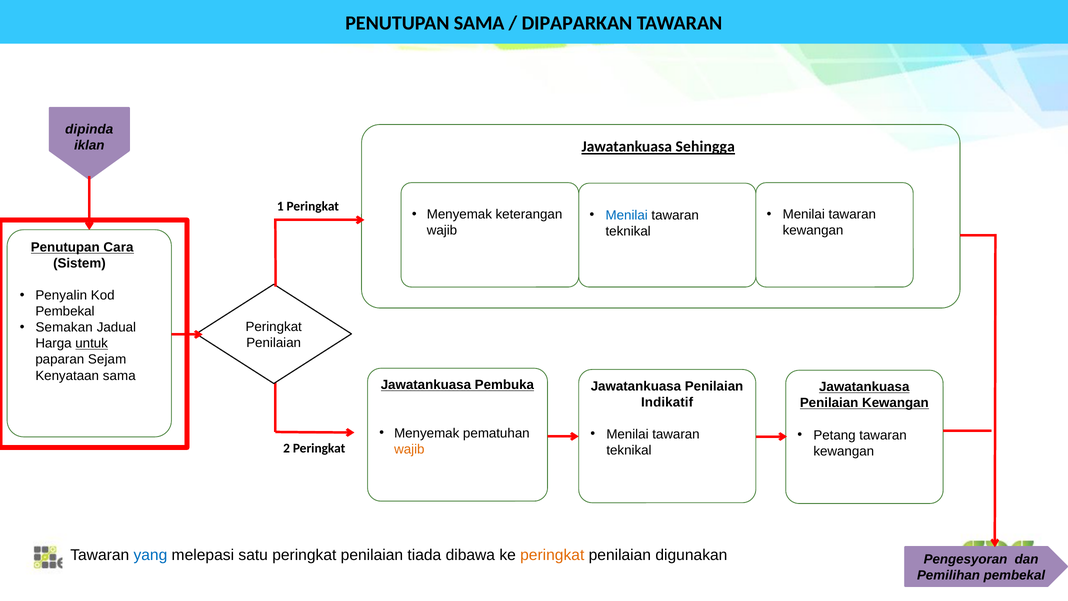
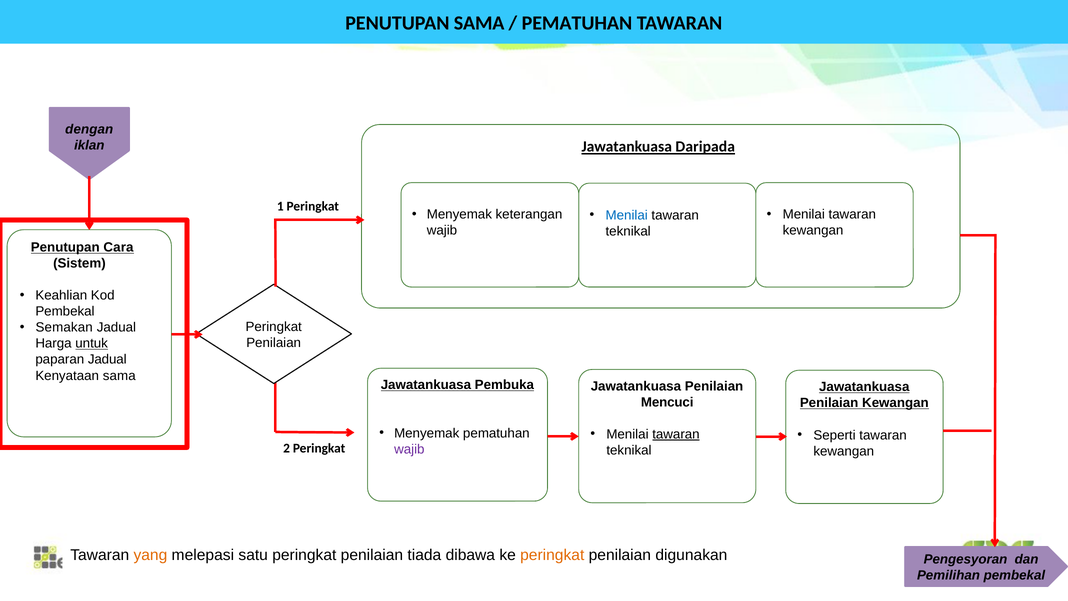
DIPAPARKAN at (577, 23): DIPAPARKAN -> PEMATUHAN
dipinda: dipinda -> dengan
Sehingga: Sehingga -> Daripada
Penyalin: Penyalin -> Keahlian
paparan Sejam: Sejam -> Jadual
Indikatif: Indikatif -> Mencuci
tawaran at (676, 434) underline: none -> present
Petang: Petang -> Seperti
wajib at (409, 449) colour: orange -> purple
yang colour: blue -> orange
